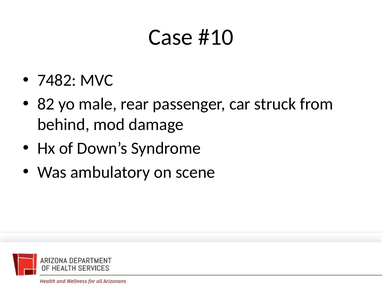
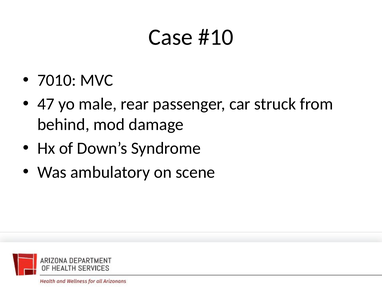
7482: 7482 -> 7010
82: 82 -> 47
